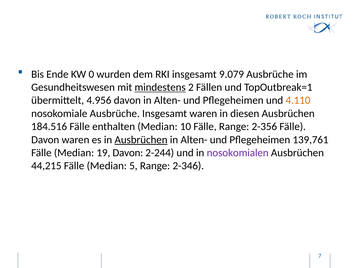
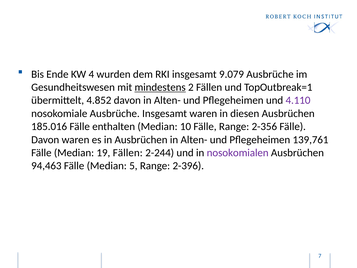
0: 0 -> 4
4.956: 4.956 -> 4.852
4.110 colour: orange -> purple
184.516: 184.516 -> 185.016
Ausbrüchen at (141, 140) underline: present -> none
19 Davon: Davon -> Fällen
44,215: 44,215 -> 94,463
2-346: 2-346 -> 2-396
